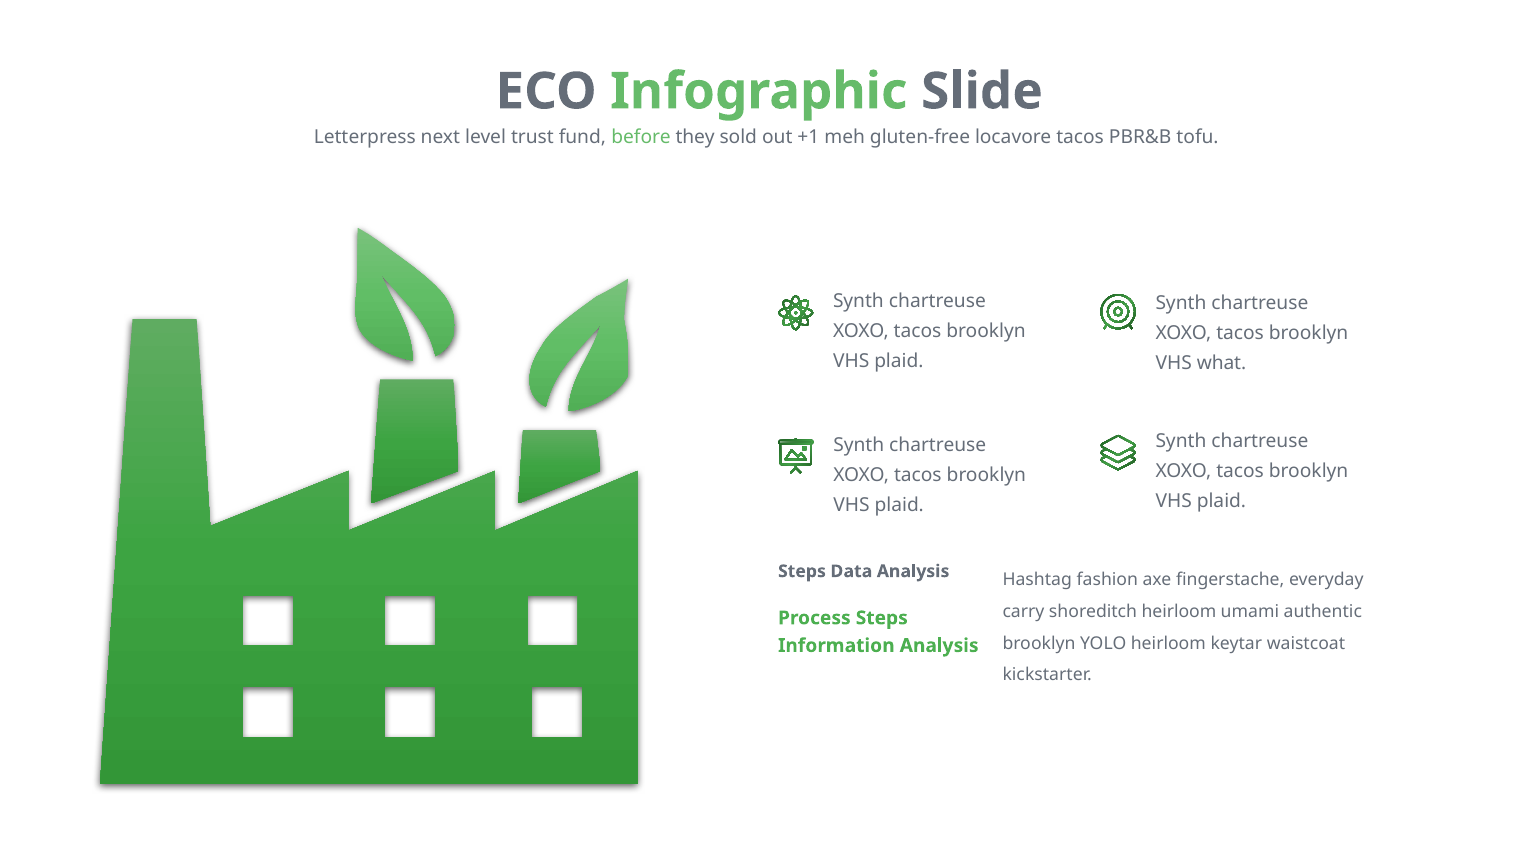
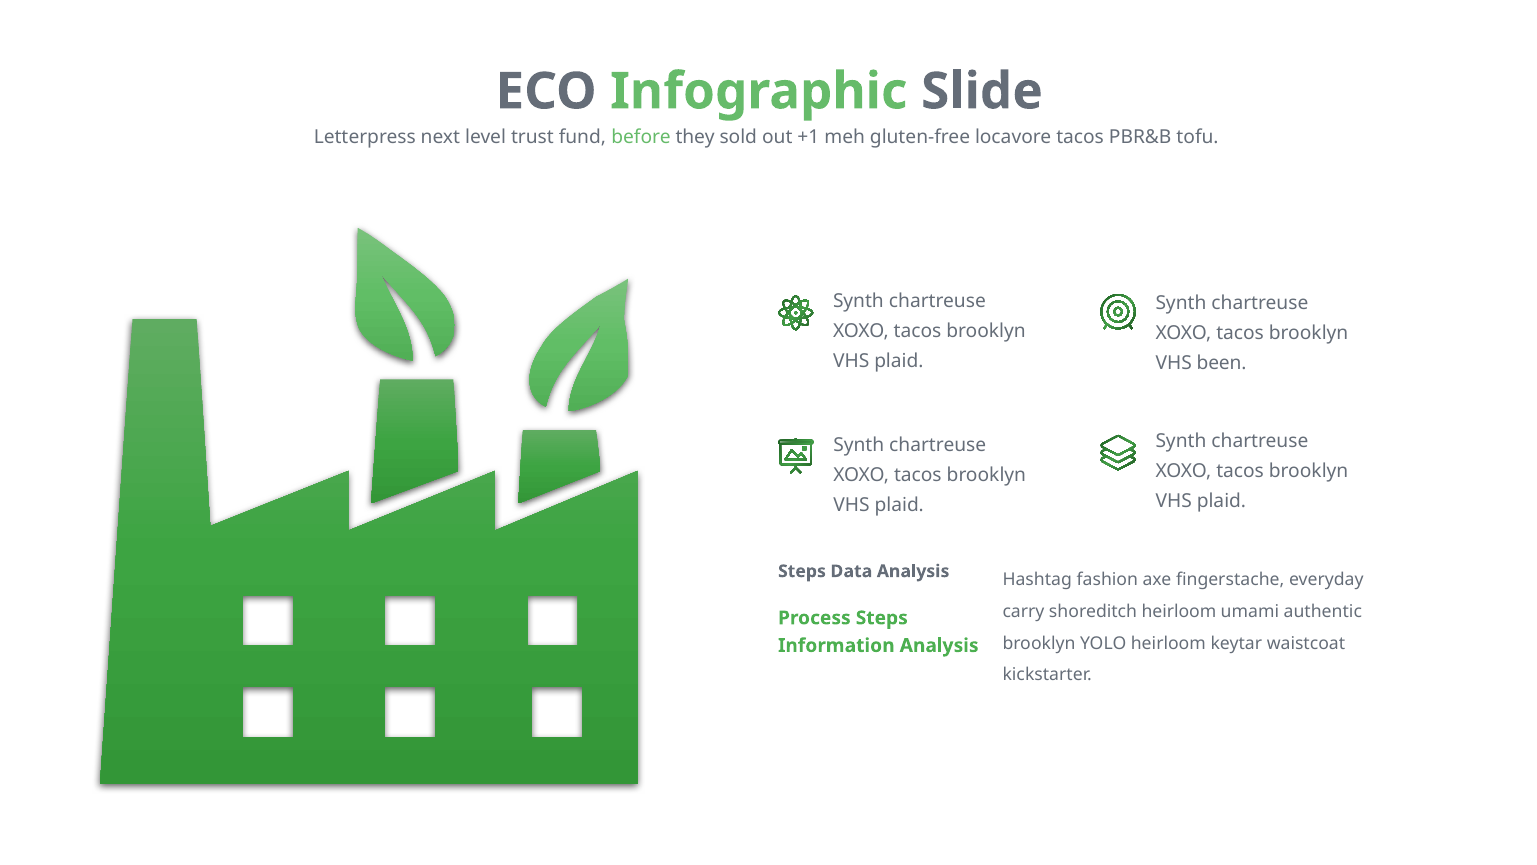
what: what -> been
